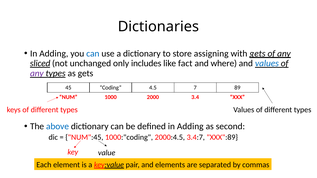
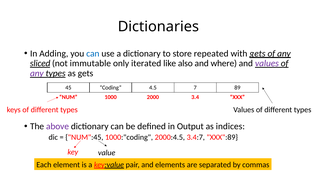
assigning: assigning -> repeated
unchanged: unchanged -> immutable
includes: includes -> iterated
fact: fact -> also
values at (267, 64) colour: blue -> purple
above colour: blue -> purple
defined in Adding: Adding -> Output
second: second -> indices
